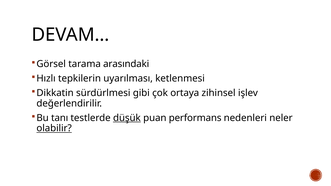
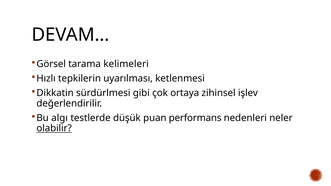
arasındaki: arasındaki -> kelimeleri
tanı: tanı -> algı
düşük underline: present -> none
